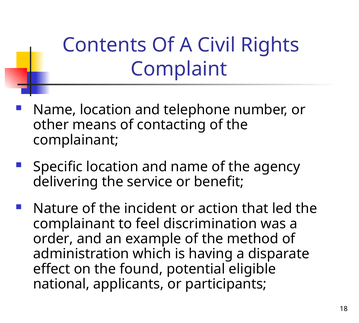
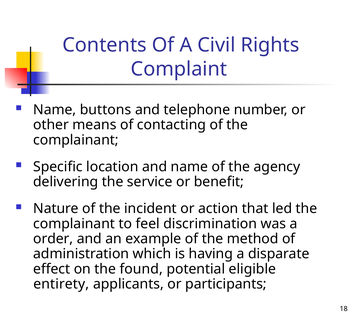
Name location: location -> buttons
national: national -> entirety
